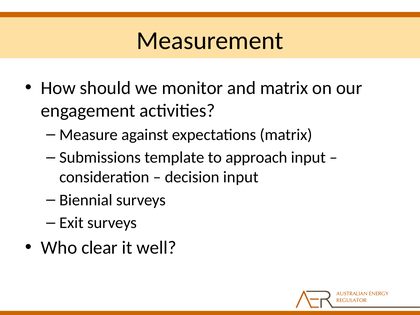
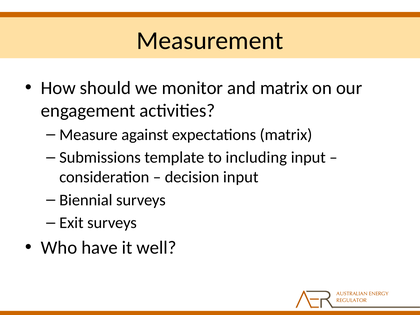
approach: approach -> including
clear: clear -> have
